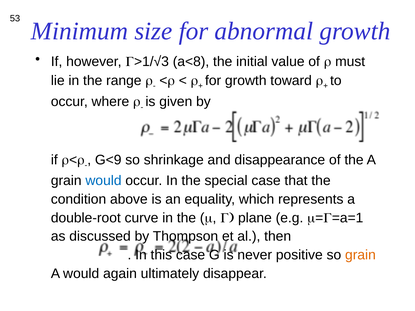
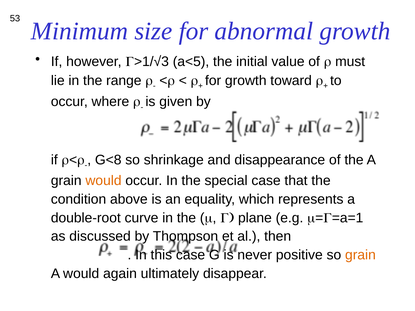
a<8: a<8 -> a<5
G<9: G<9 -> G<8
would at (103, 181) colour: blue -> orange
